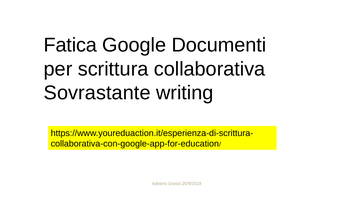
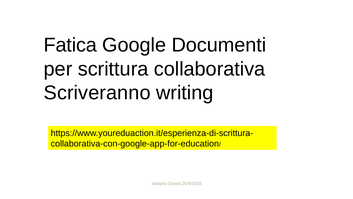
Sovrastante: Sovrastante -> Scriveranno
